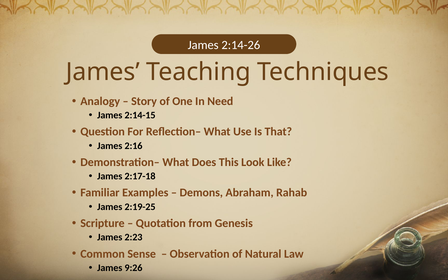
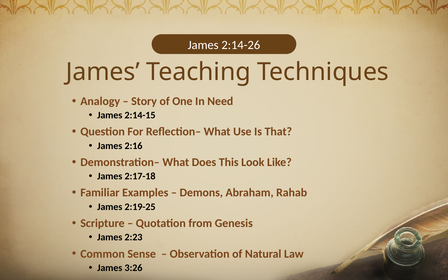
9:26: 9:26 -> 3:26
